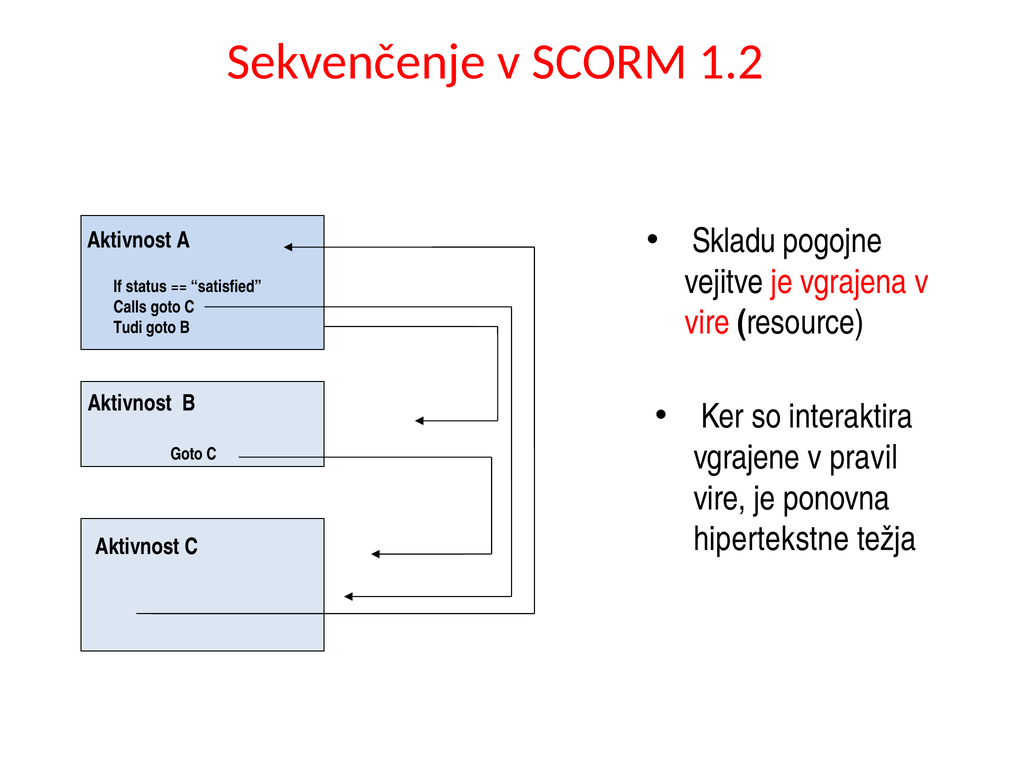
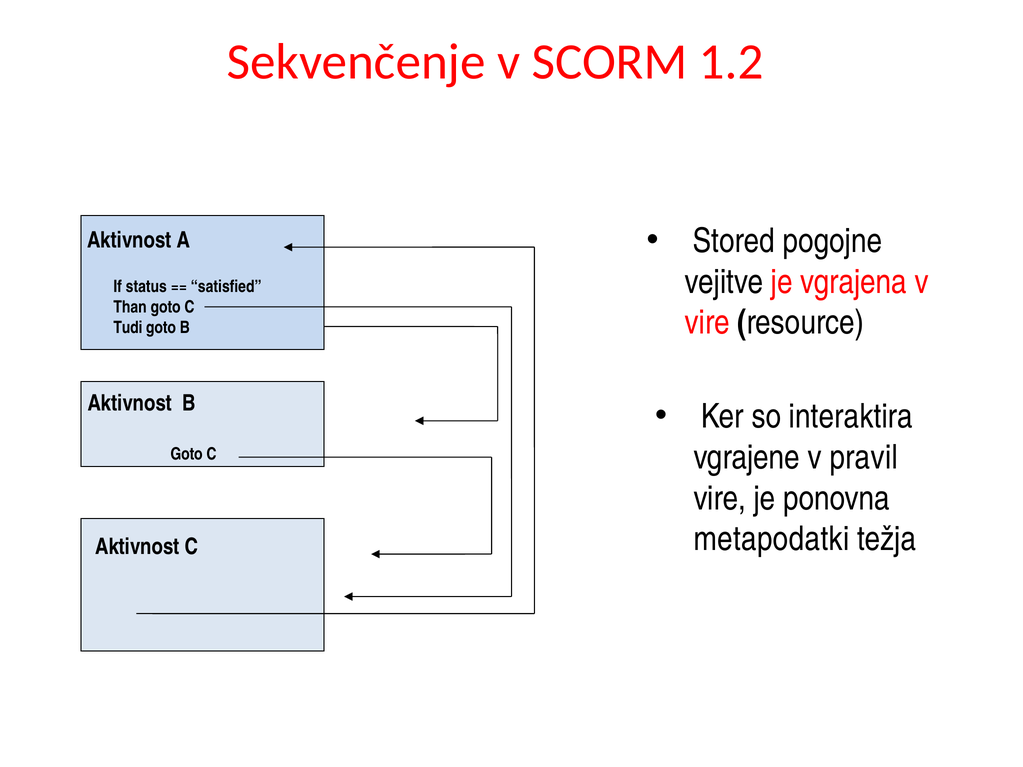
Skladu: Skladu -> Stored
Calls: Calls -> Than
hipertekstne: hipertekstne -> metapodatki
